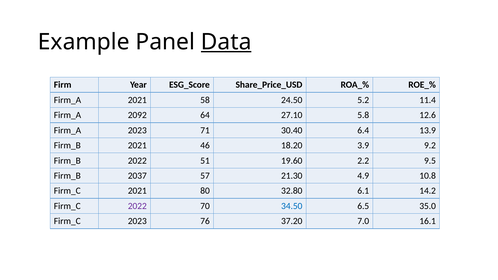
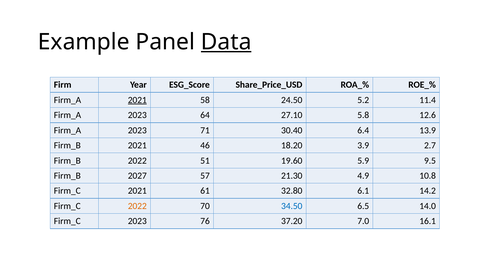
2021 at (137, 100) underline: none -> present
2092 at (137, 115): 2092 -> 2023
9.2: 9.2 -> 2.7
2.2: 2.2 -> 5.9
2037: 2037 -> 2027
80: 80 -> 61
2022 at (137, 206) colour: purple -> orange
35.0: 35.0 -> 14.0
